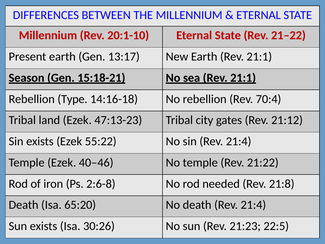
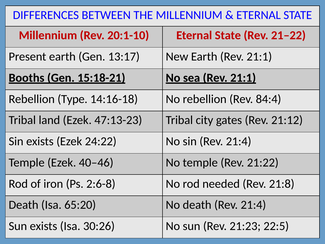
Season: Season -> Booths
70:4: 70:4 -> 84:4
55:22: 55:22 -> 24:22
